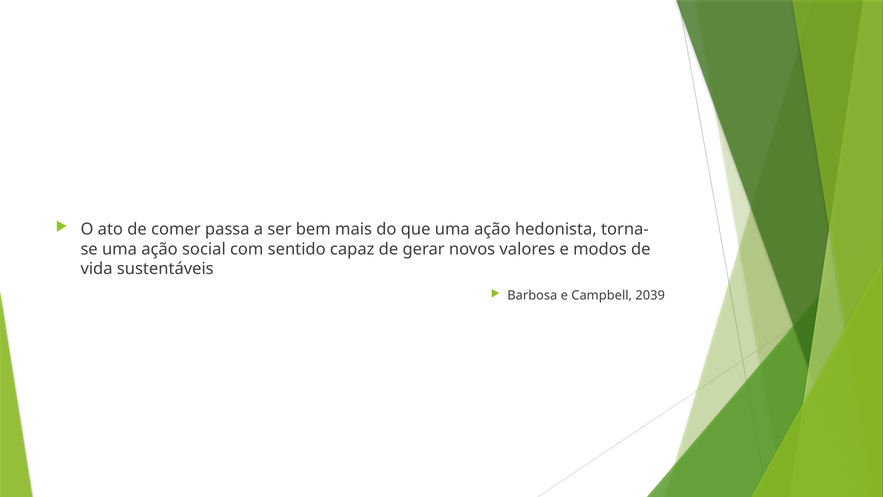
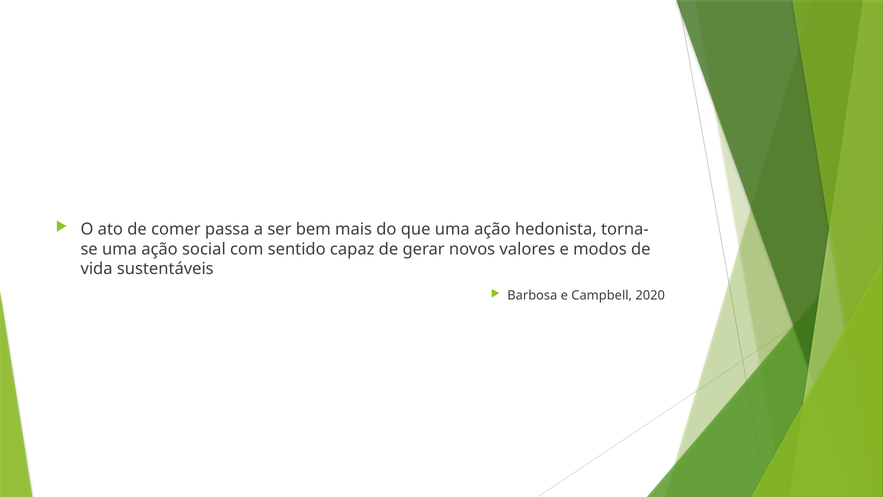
2039: 2039 -> 2020
